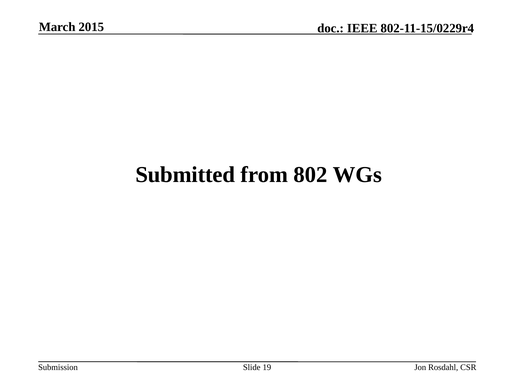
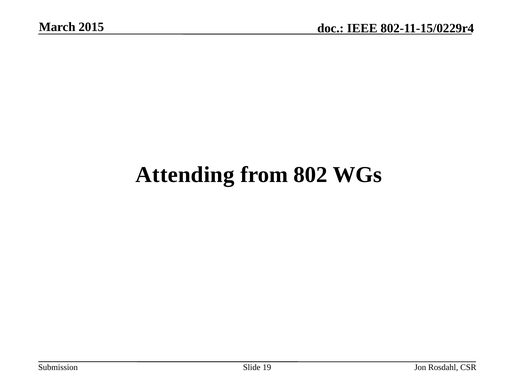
Submitted: Submitted -> Attending
